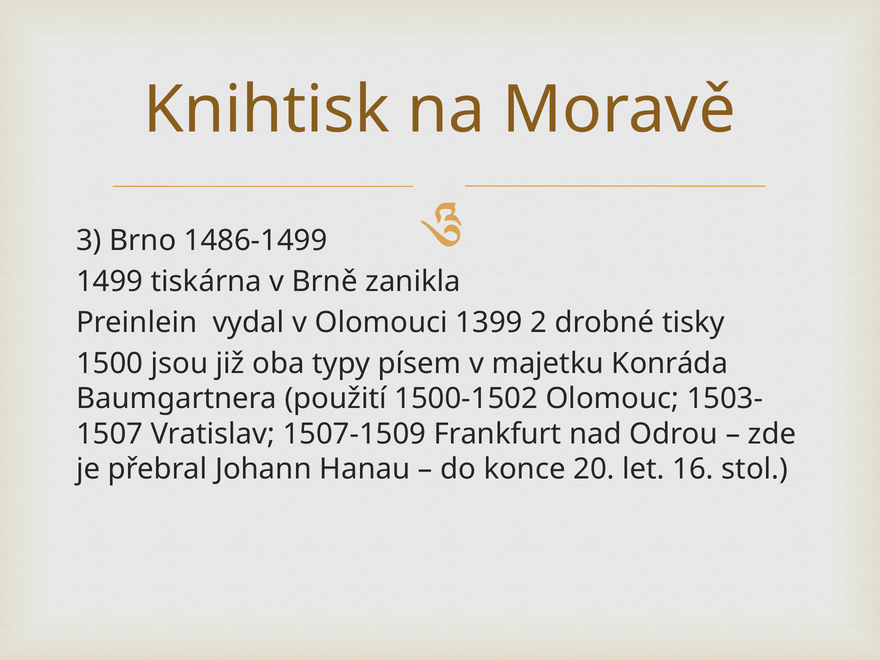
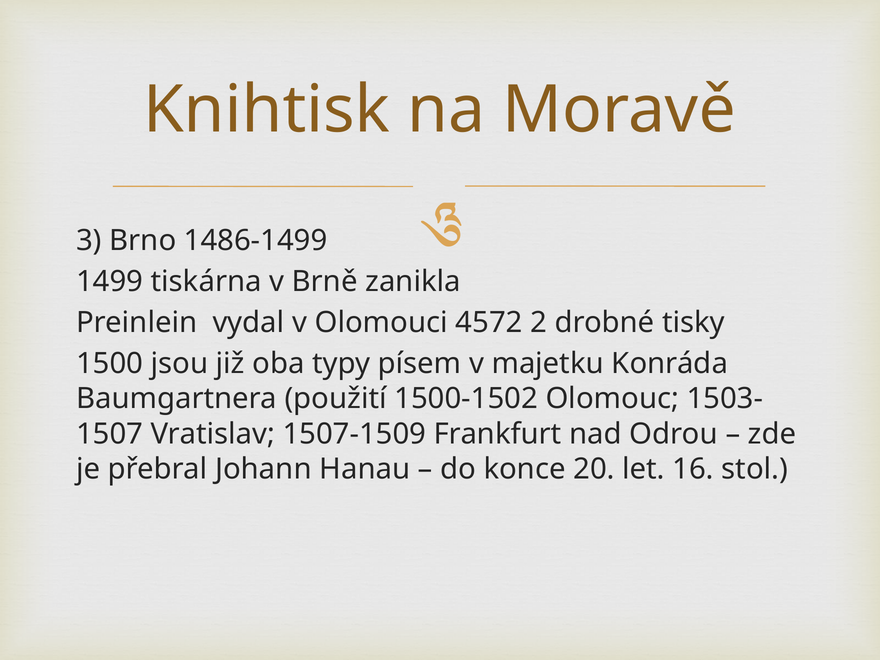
1399: 1399 -> 4572
